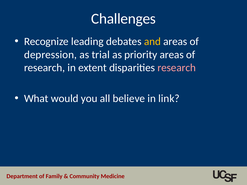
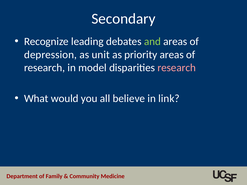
Challenges: Challenges -> Secondary
and colour: yellow -> light green
trial: trial -> unit
extent: extent -> model
